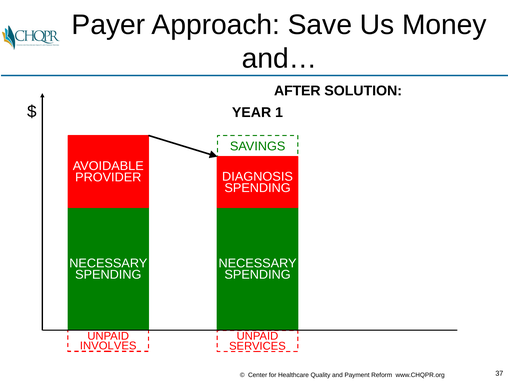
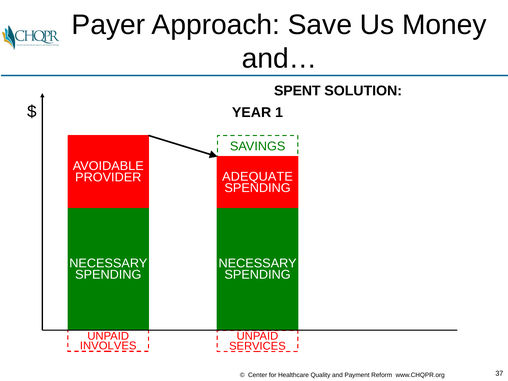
AFTER: AFTER -> SPENT
DIAGNOSIS: DIAGNOSIS -> ADEQUATE
